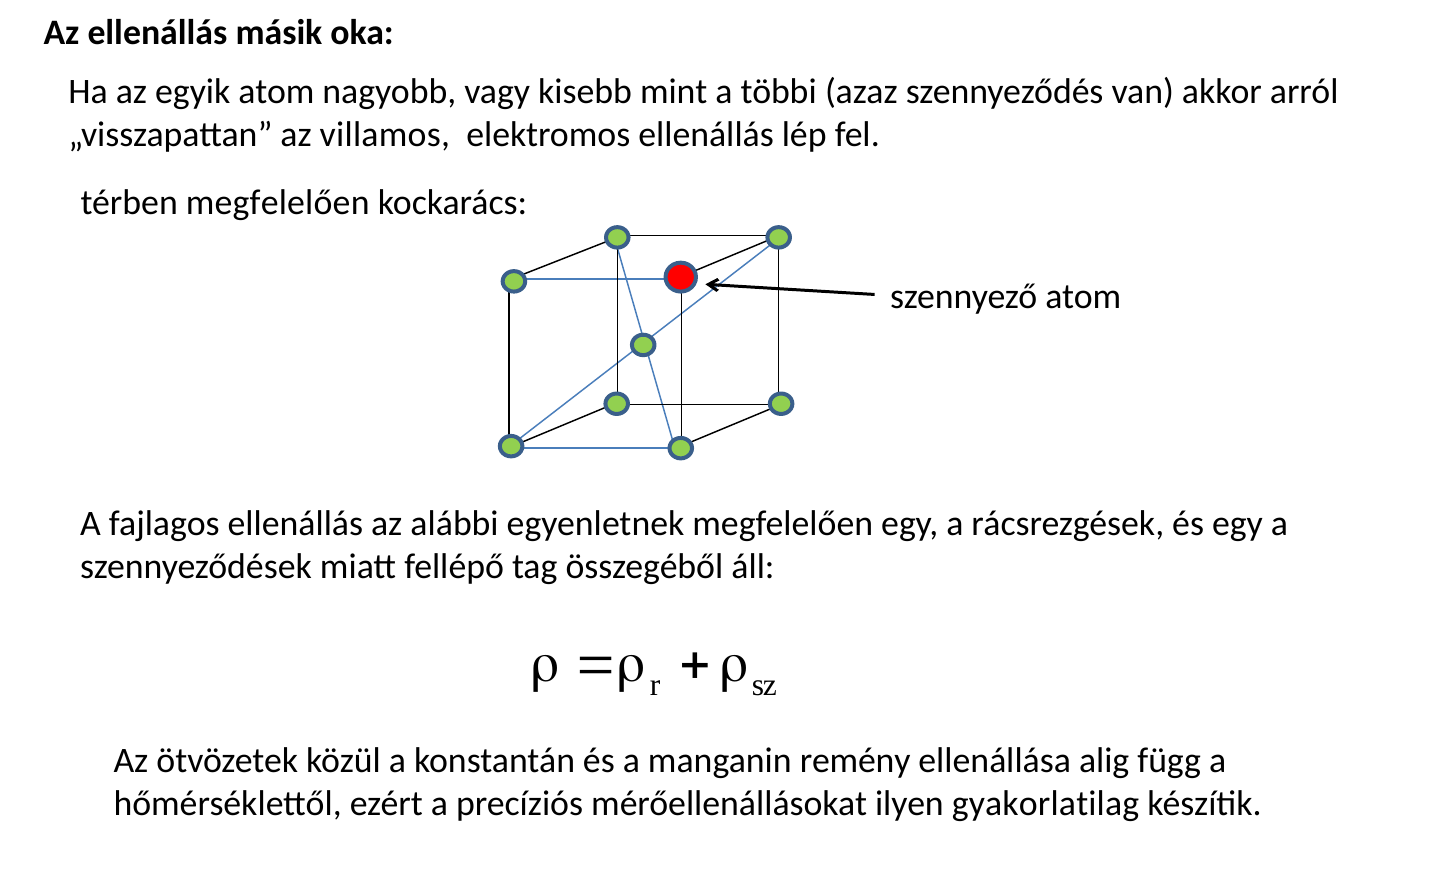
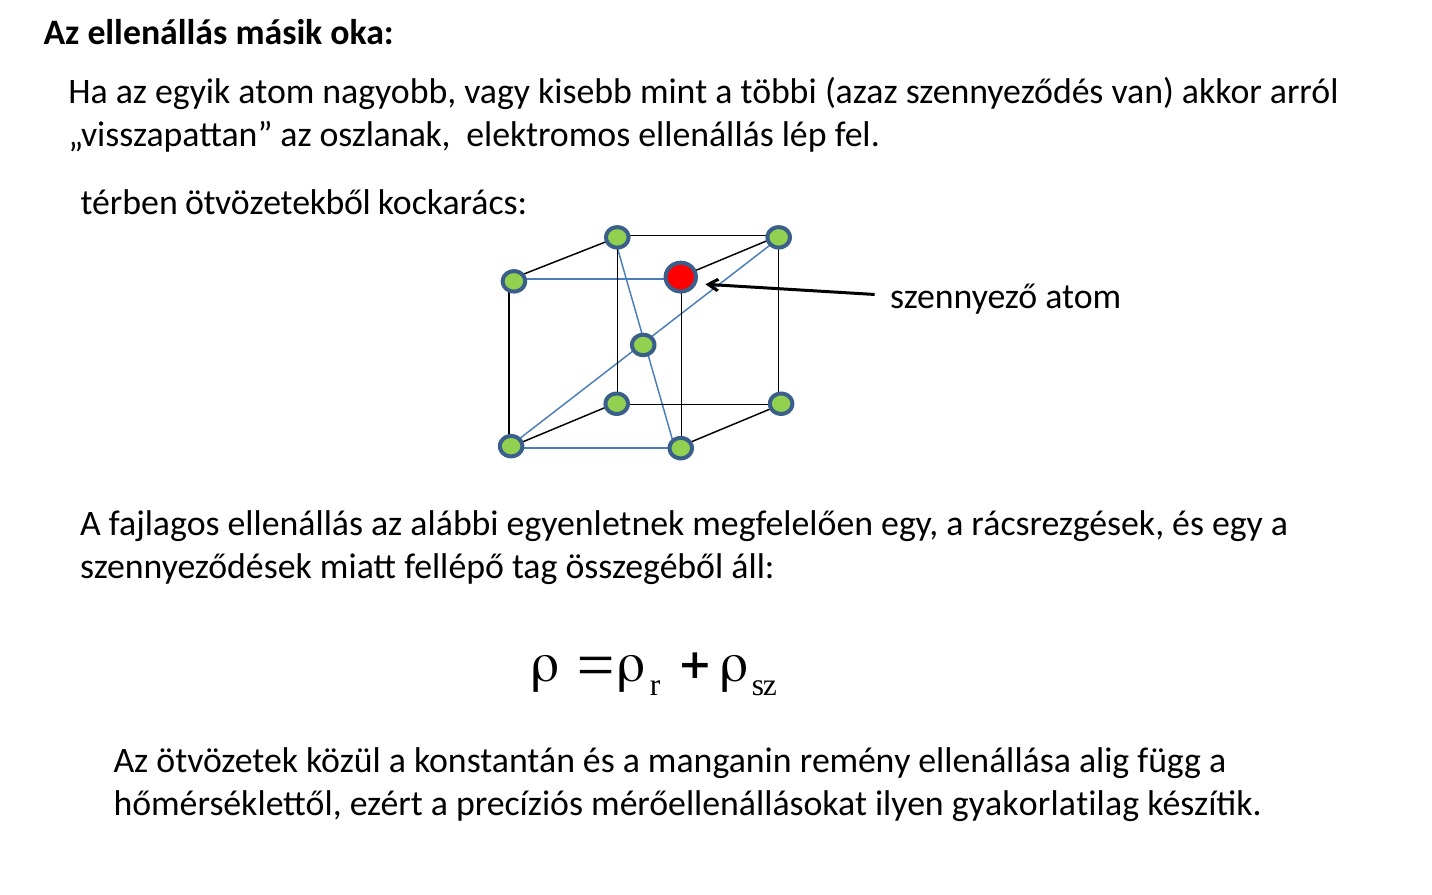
villamos: villamos -> oszlanak
térben megfelelően: megfelelően -> ötvözetekből
